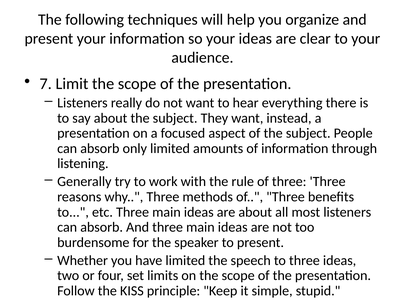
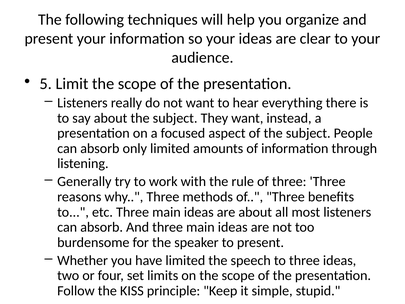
7: 7 -> 5
